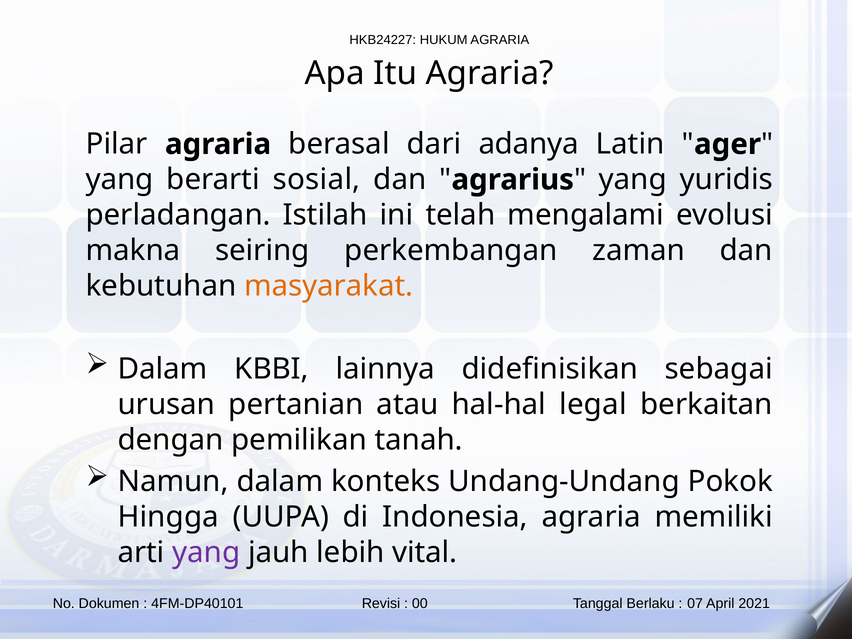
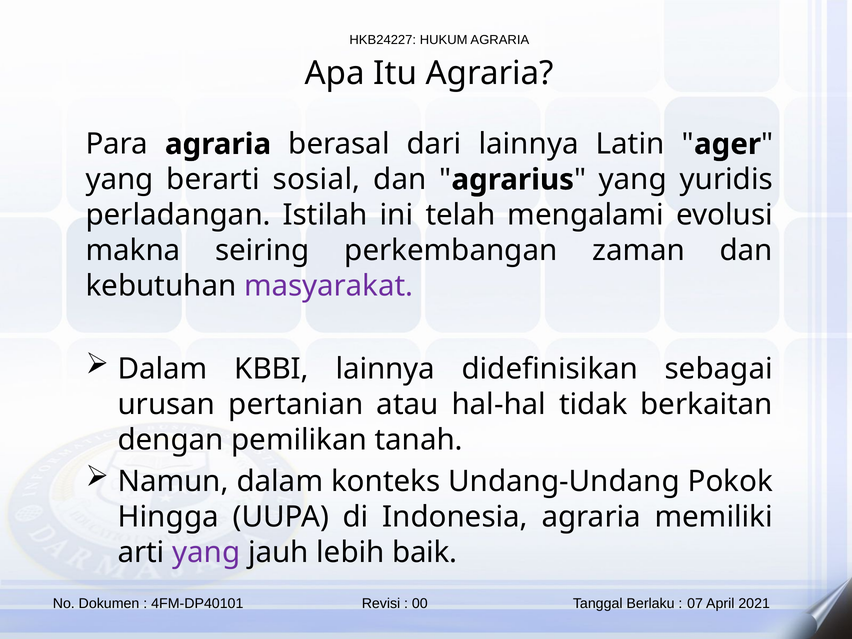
Pilar: Pilar -> Para
dari adanya: adanya -> lainnya
masyarakat colour: orange -> purple
legal: legal -> tidak
vital: vital -> baik
